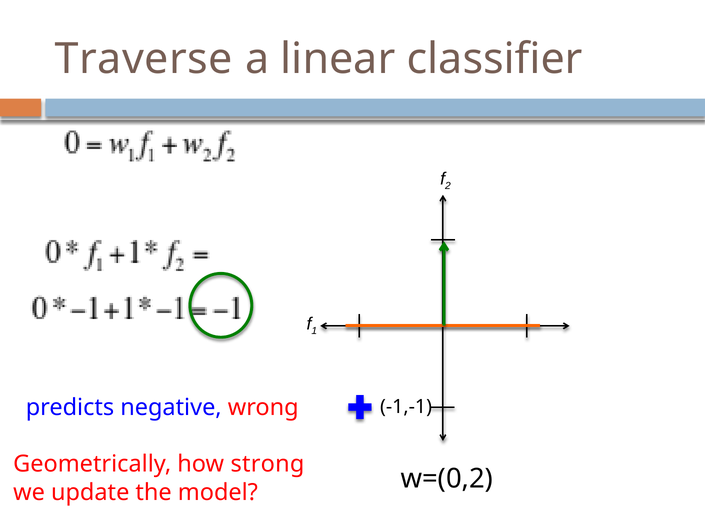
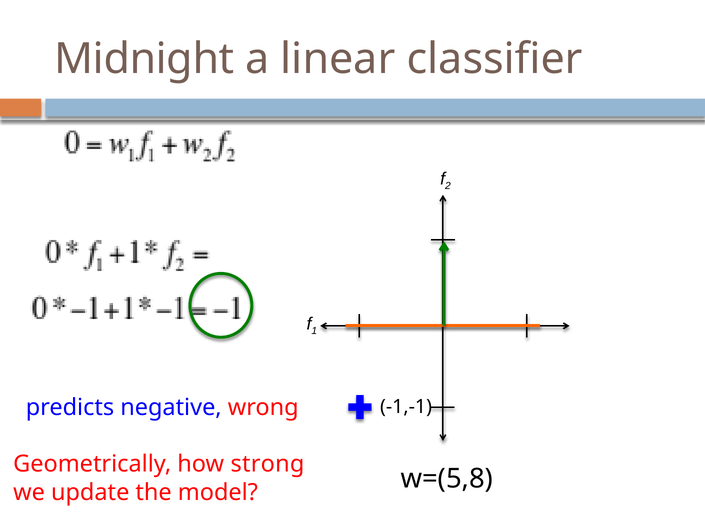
Traverse: Traverse -> Midnight
w=(0,2: w=(0,2 -> w=(5,8
